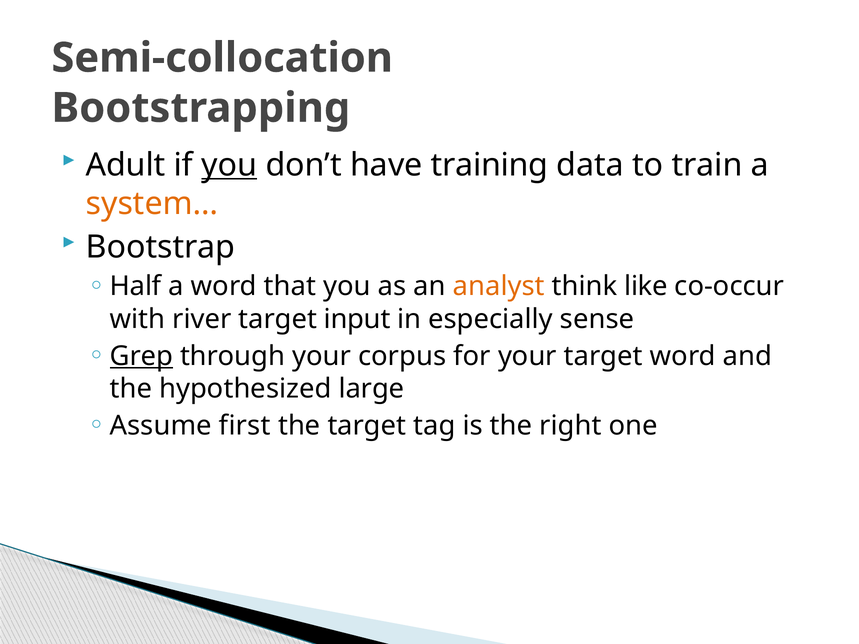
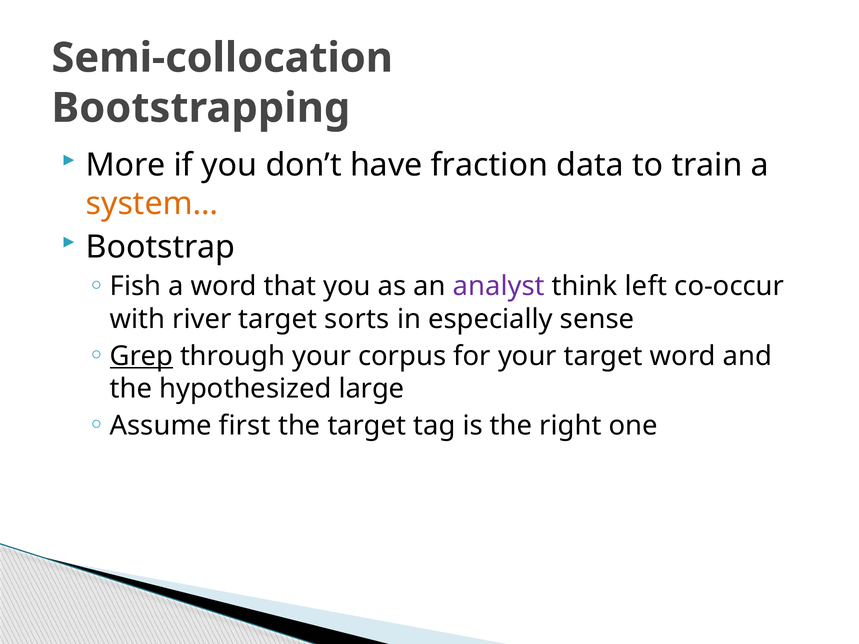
Adult: Adult -> More
you at (229, 165) underline: present -> none
training: training -> fraction
Half: Half -> Fish
analyst colour: orange -> purple
like: like -> left
input: input -> sorts
